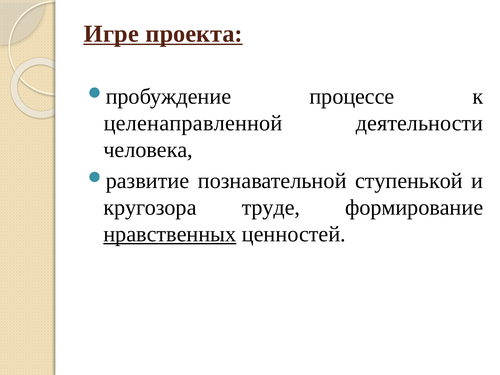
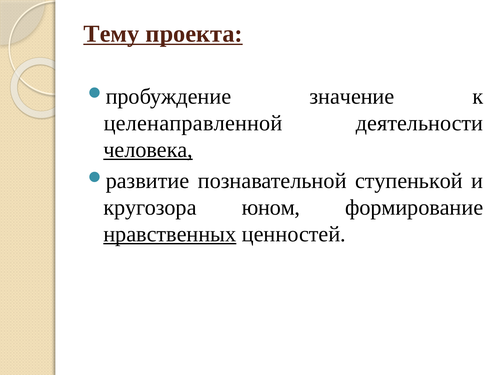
Игре: Игре -> Тему
процессе: процессе -> значение
человека underline: none -> present
труде: труде -> юном
